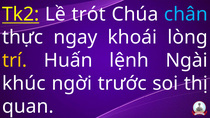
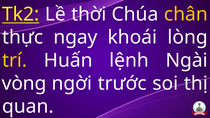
trót: trót -> thời
chân colour: light blue -> yellow
khúc: khúc -> vòng
